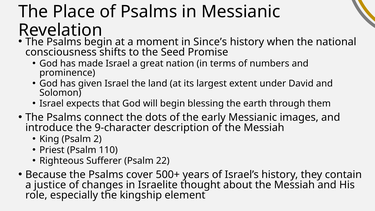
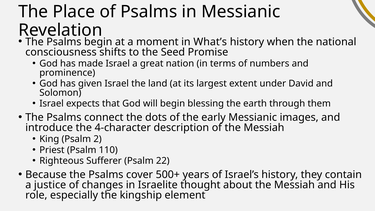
Since’s: Since’s -> What’s
9-character: 9-character -> 4-character
